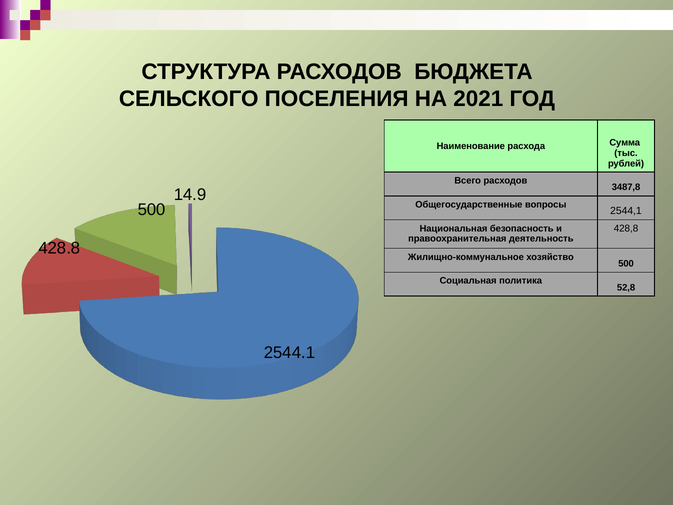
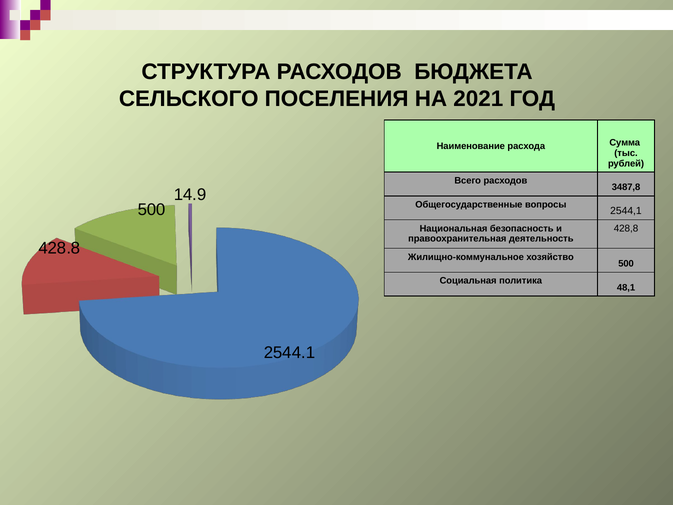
52,8: 52,8 -> 48,1
